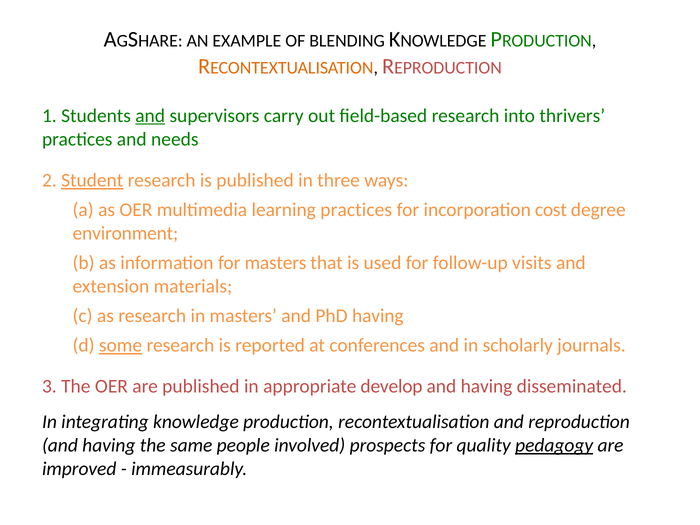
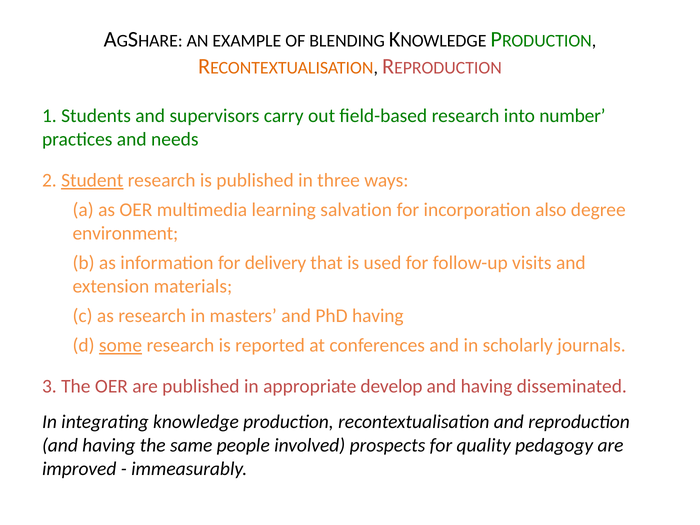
and at (150, 116) underline: present -> none
thrivers: thrivers -> number
learning practices: practices -> salvation
cost: cost -> also
for masters: masters -> delivery
pedagogy underline: present -> none
